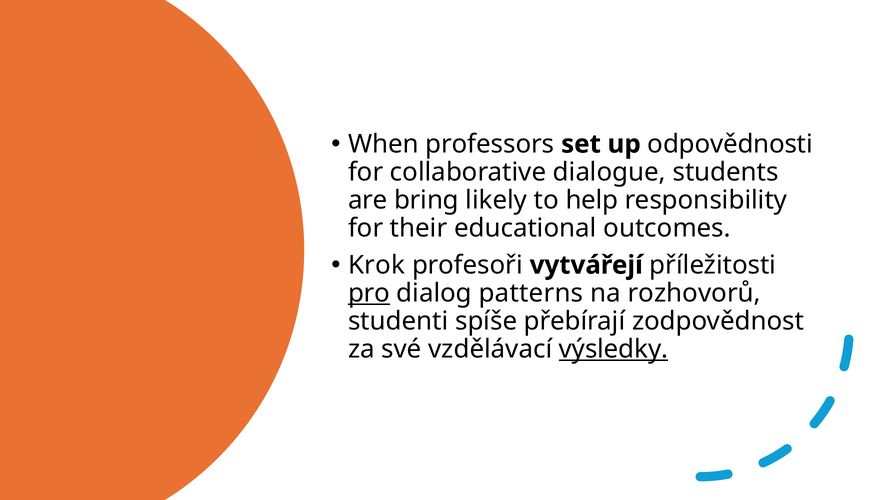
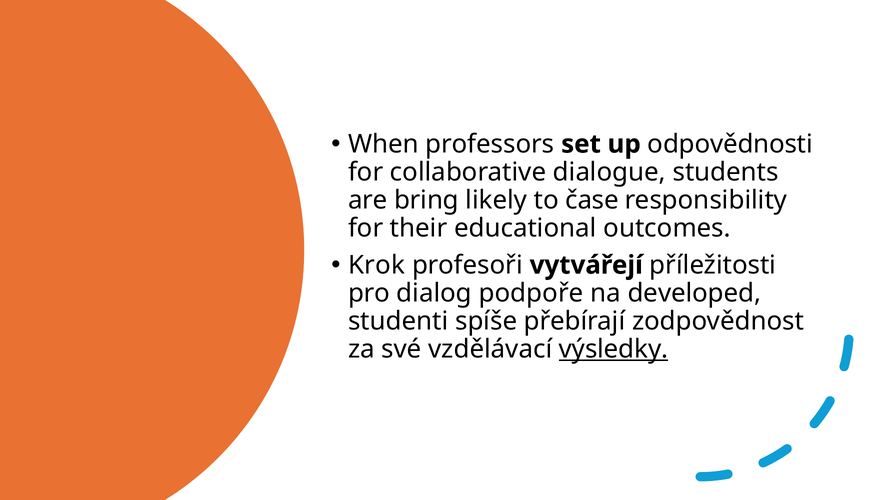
help: help -> čase
pro underline: present -> none
patterns: patterns -> podpoře
rozhovorů: rozhovorů -> developed
